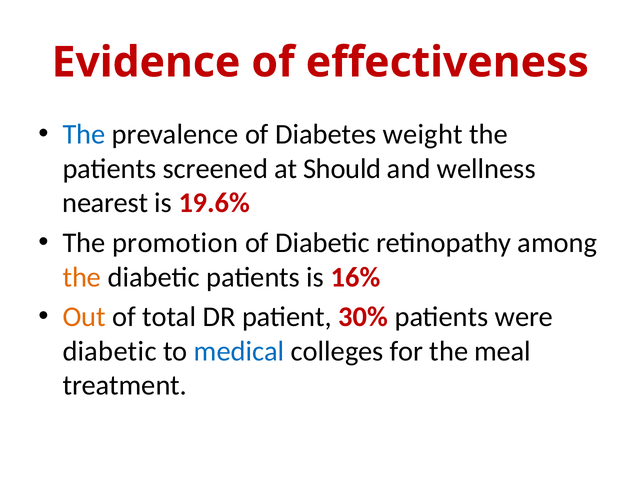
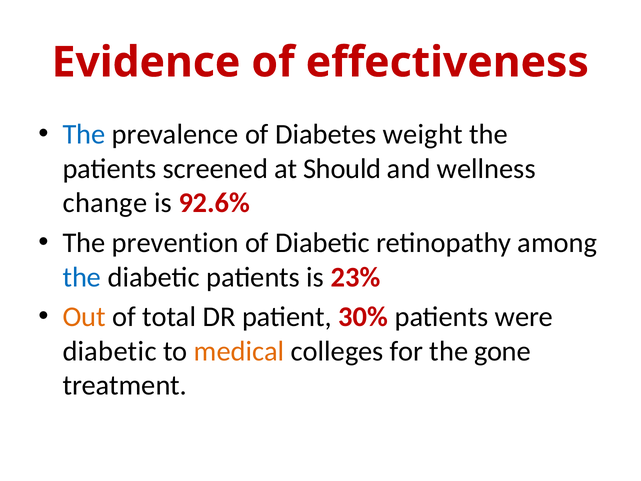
nearest: nearest -> change
19.6%: 19.6% -> 92.6%
promotion: promotion -> prevention
the at (82, 277) colour: orange -> blue
16%: 16% -> 23%
medical colour: blue -> orange
meal: meal -> gone
